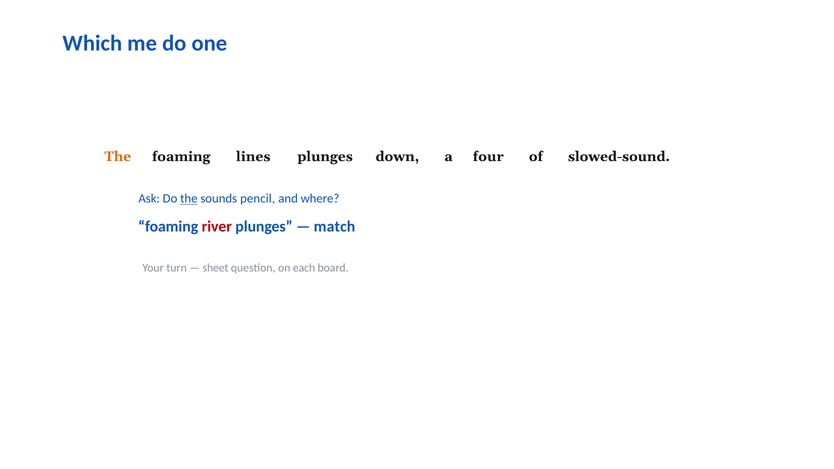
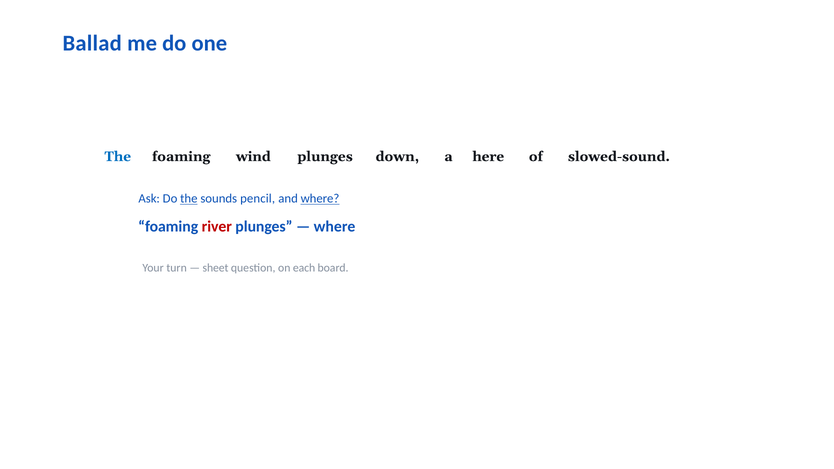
Which: Which -> Ballad
The at (118, 157) colour: orange -> blue
lines: lines -> wind
four: four -> here
where at (320, 199) underline: none -> present
match at (335, 227): match -> where
